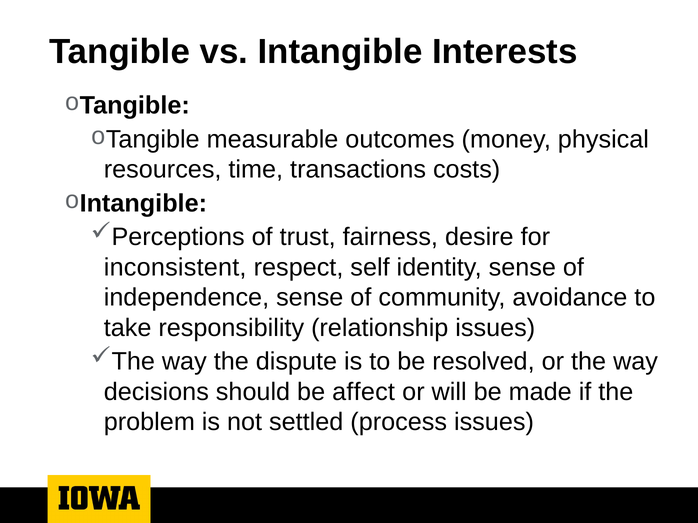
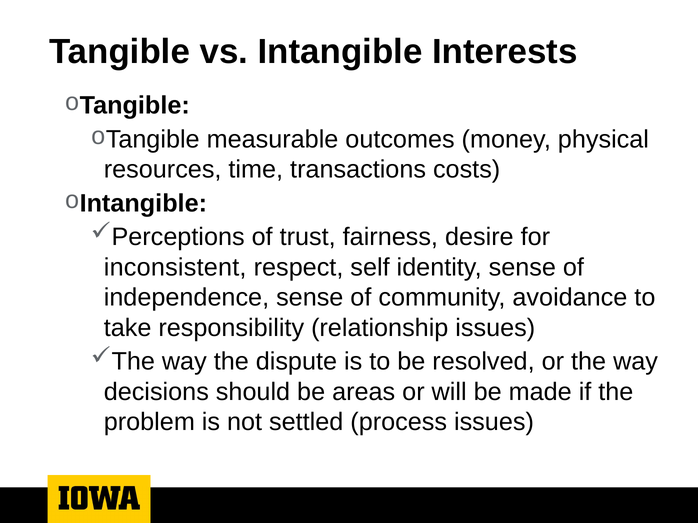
affect: affect -> areas
